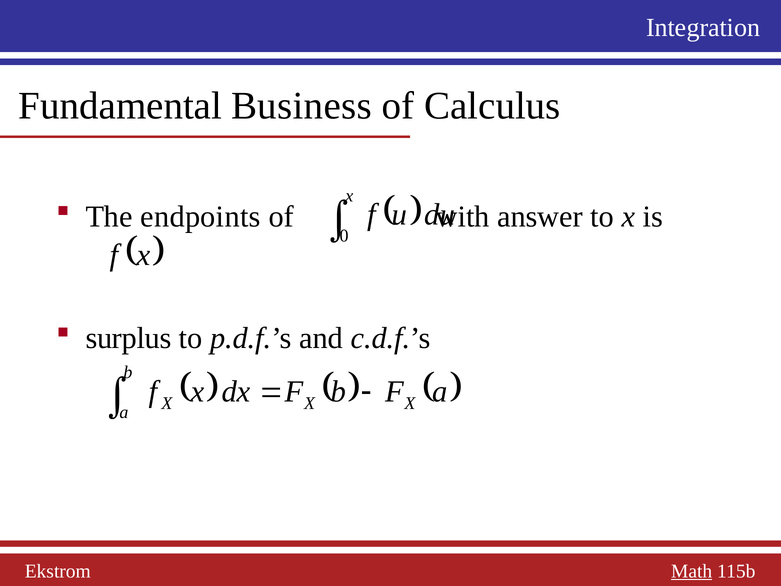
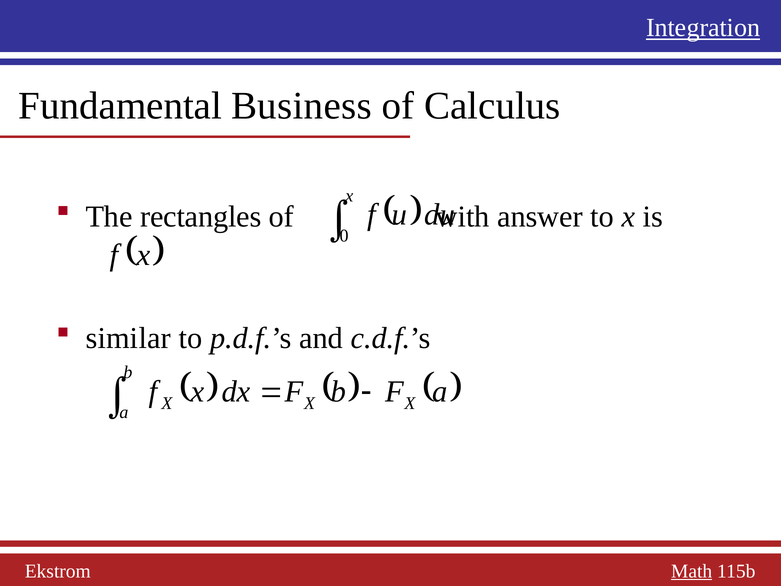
Integration underline: none -> present
endpoints: endpoints -> rectangles
surplus: surplus -> similar
